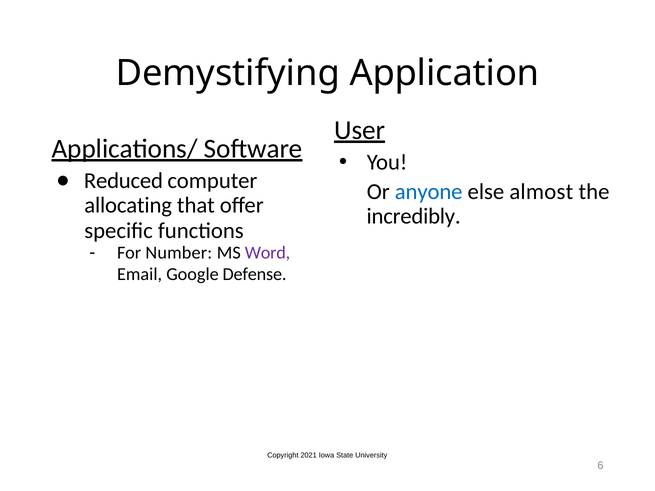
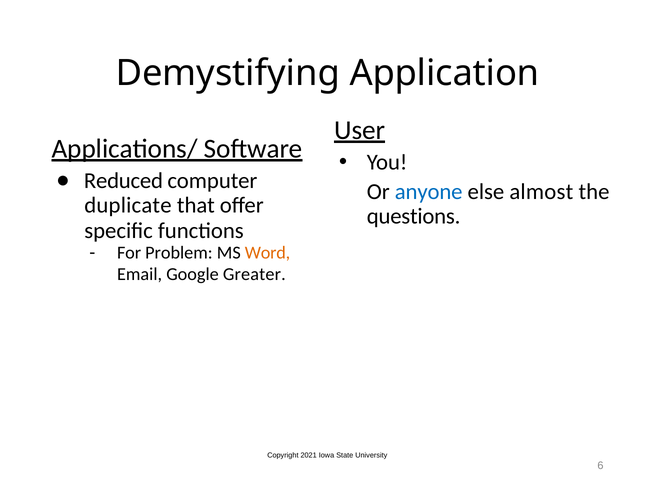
allocating: allocating -> duplicate
incredibly: incredibly -> questions
Number: Number -> Problem
Word colour: purple -> orange
Defense: Defense -> Greater
